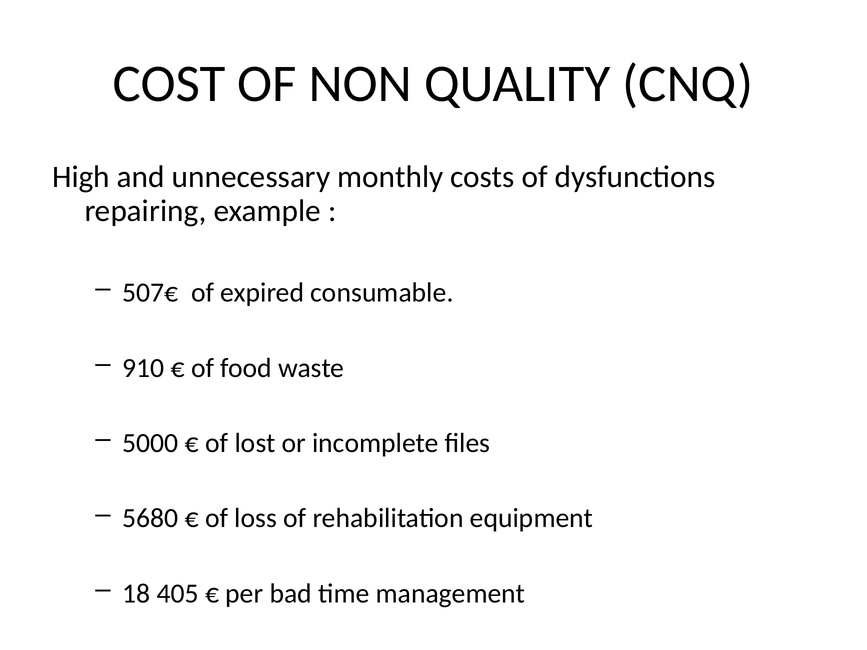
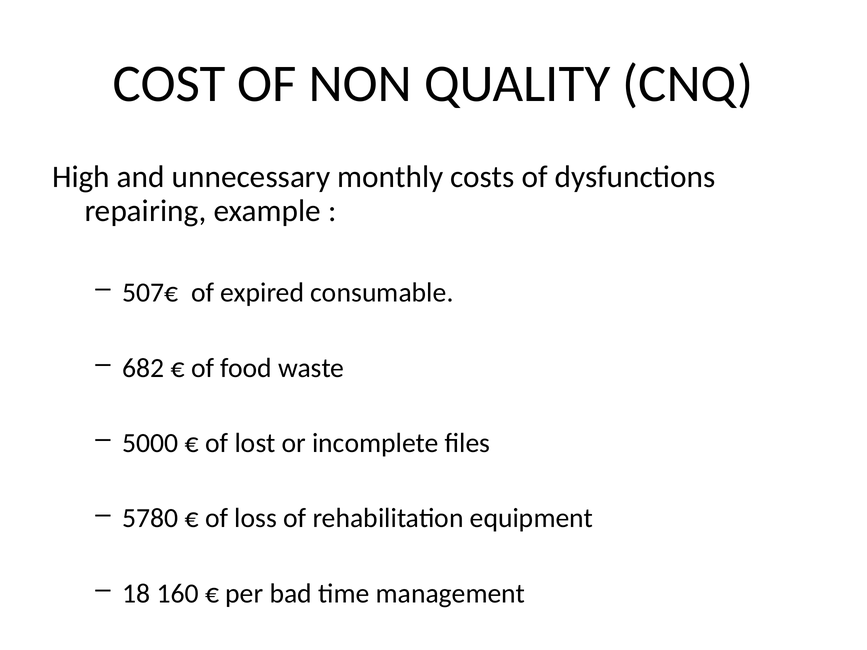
910: 910 -> 682
5680: 5680 -> 5780
405: 405 -> 160
